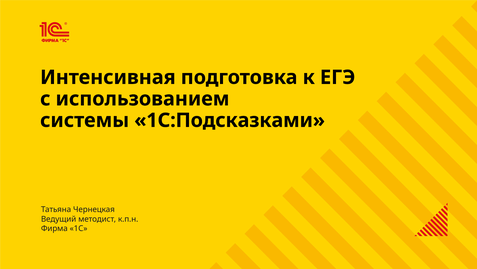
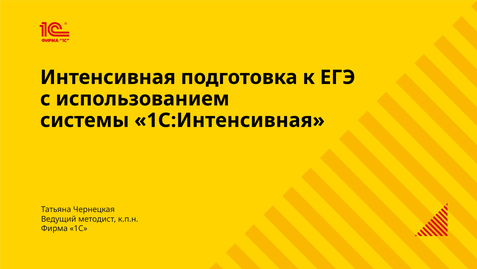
1С:Подсказками: 1С:Подсказками -> 1С:Интенсивная
